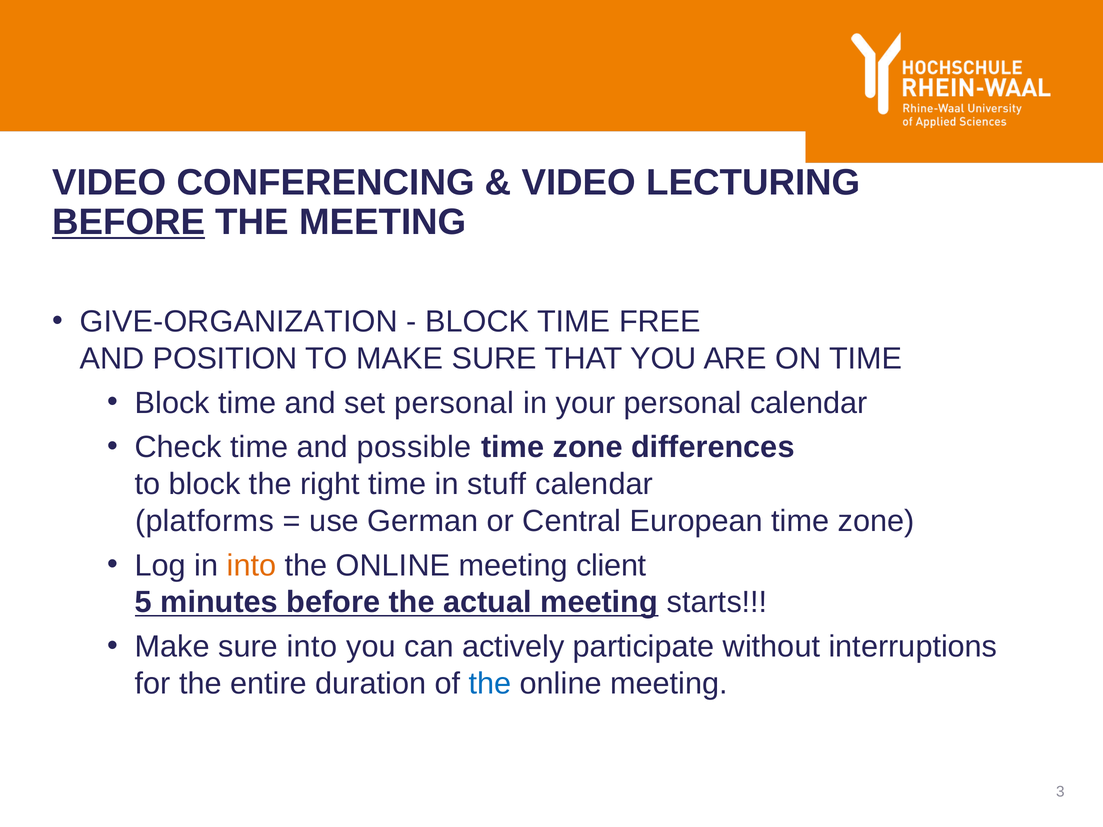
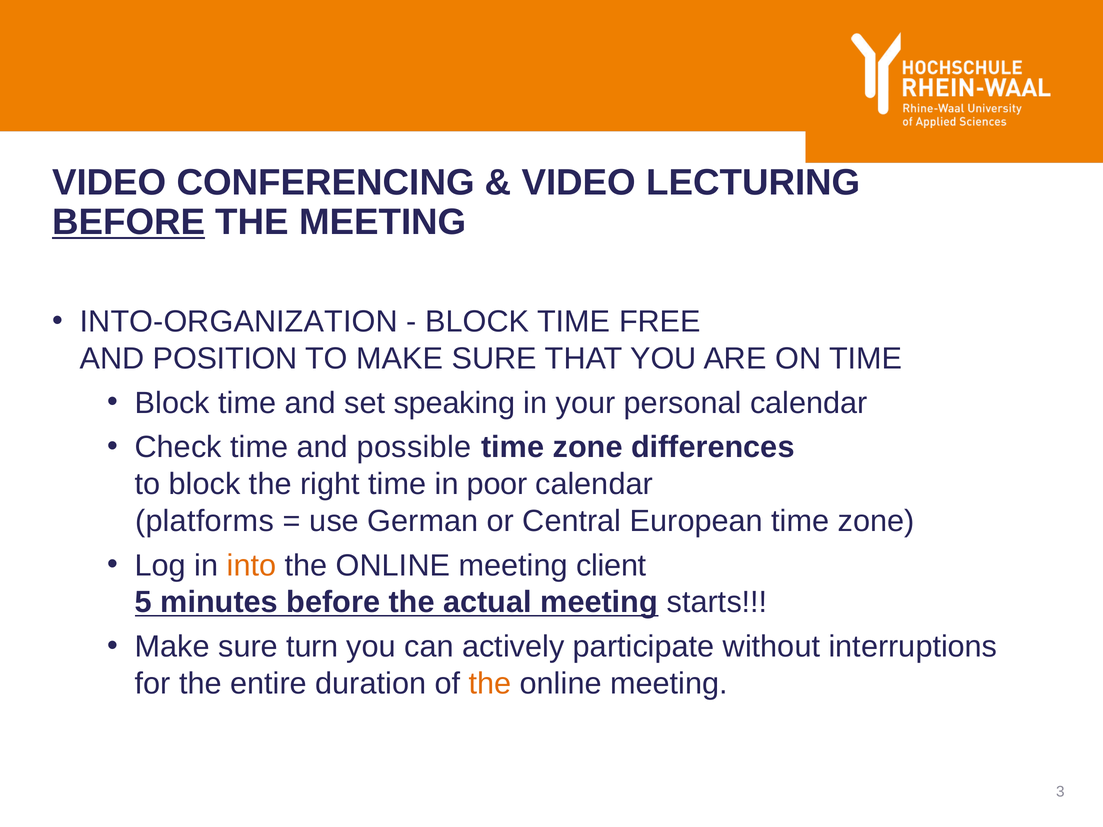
GIVE-ORGANIZATION: GIVE-ORGANIZATION -> INTO-ORGANIZATION
set personal: personal -> speaking
stuff: stuff -> poor
sure into: into -> turn
the at (490, 684) colour: blue -> orange
